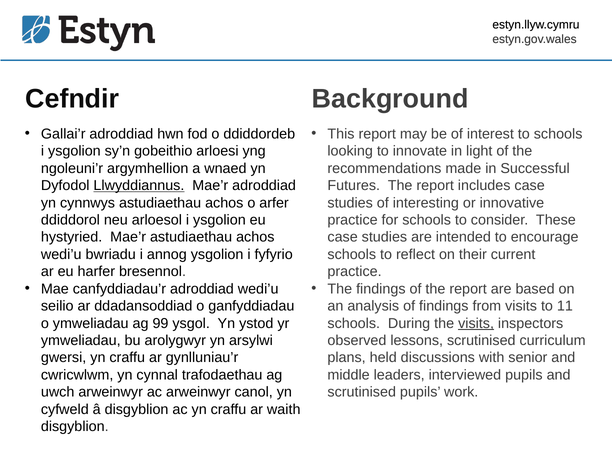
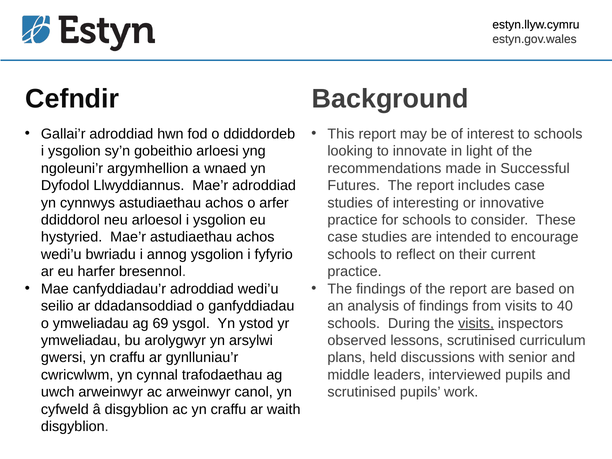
Llwyddiannus underline: present -> none
11: 11 -> 40
99: 99 -> 69
